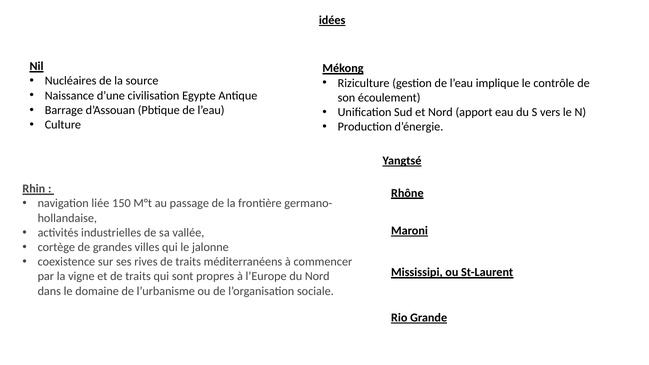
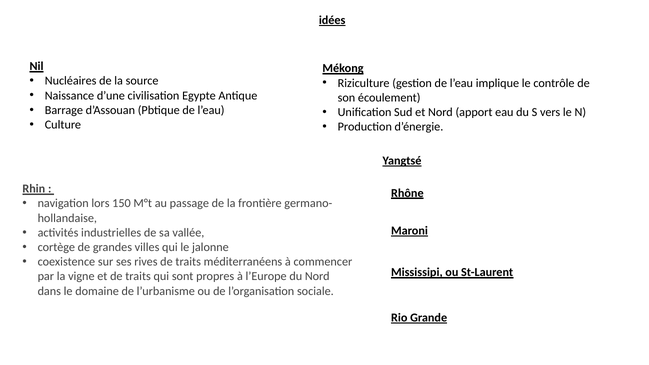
liée: liée -> lors
